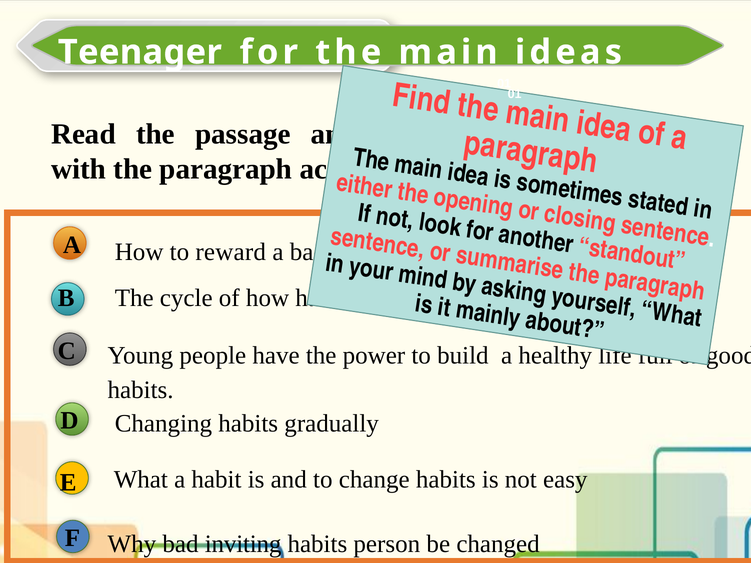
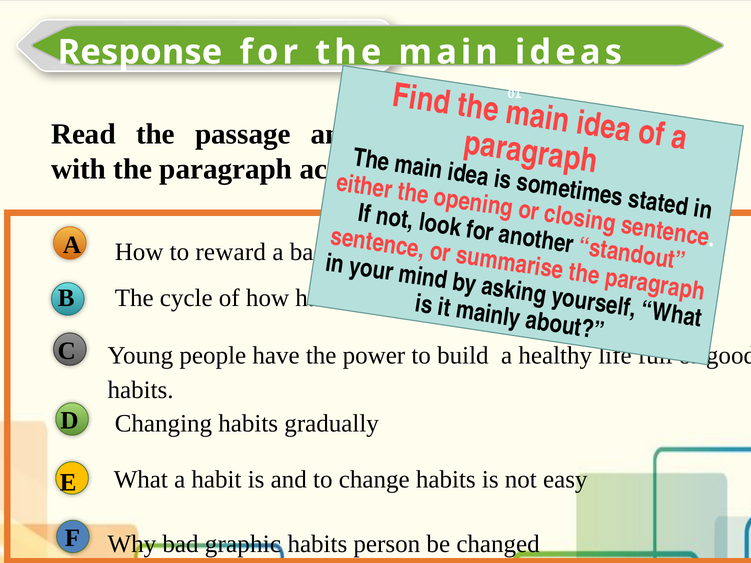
Teenager: Teenager -> Response
inviting: inviting -> graphic
